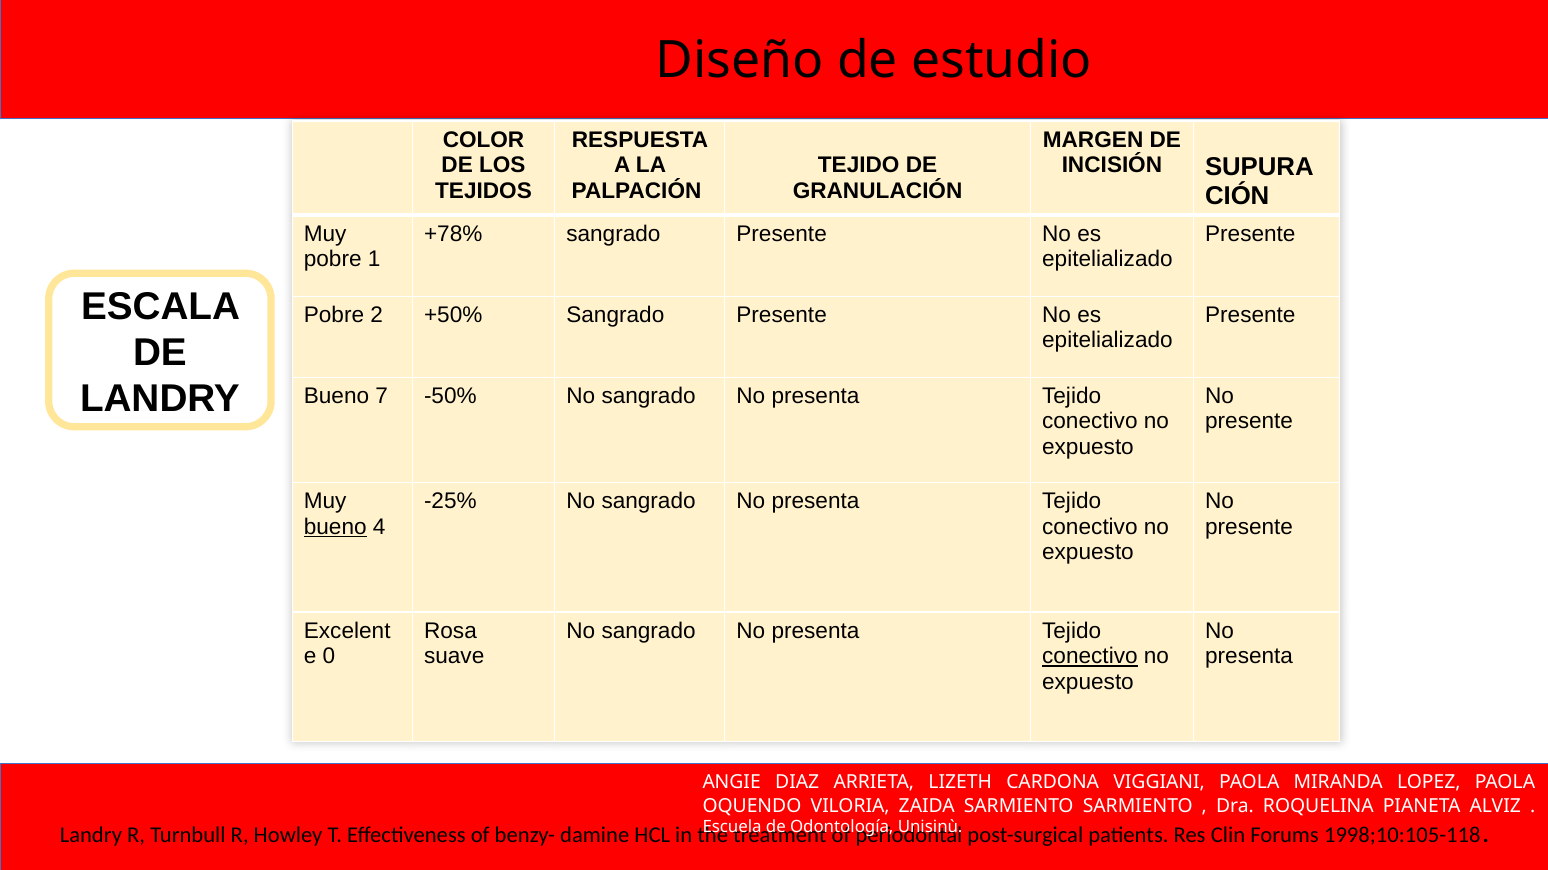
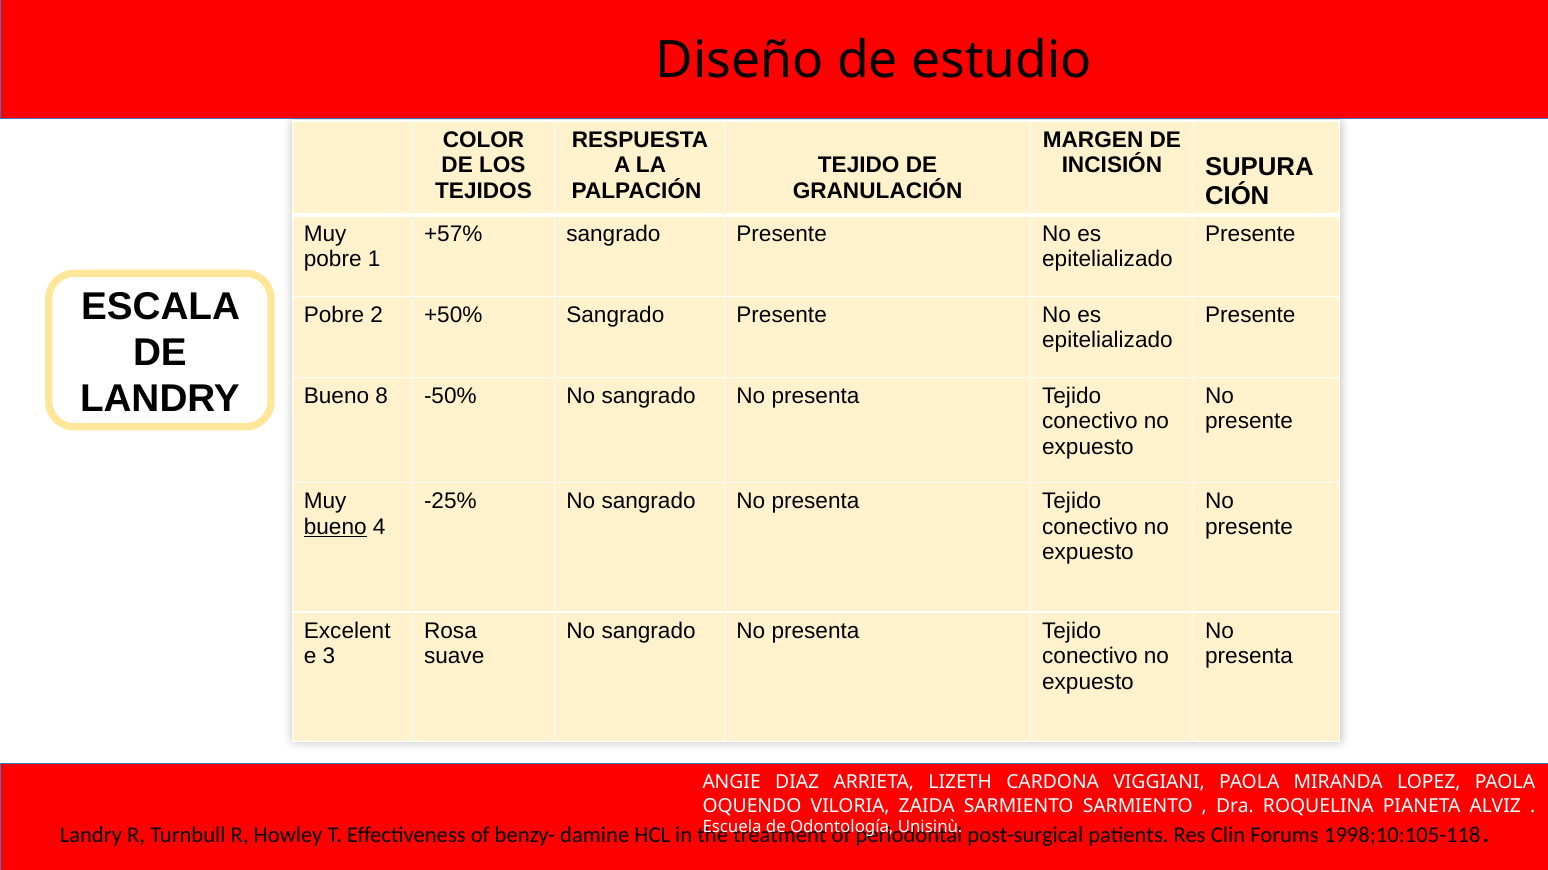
+78%: +78% -> +57%
7: 7 -> 8
0: 0 -> 3
conectivo at (1090, 657) underline: present -> none
